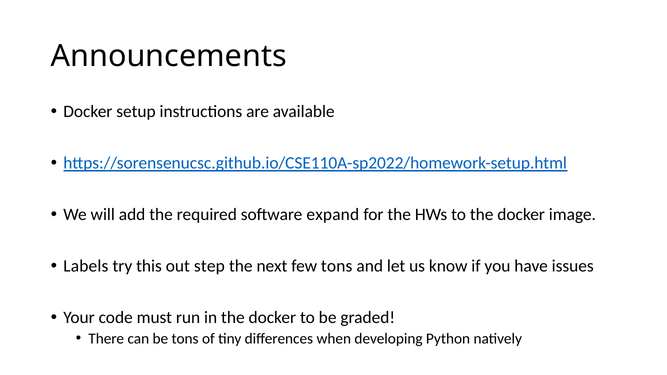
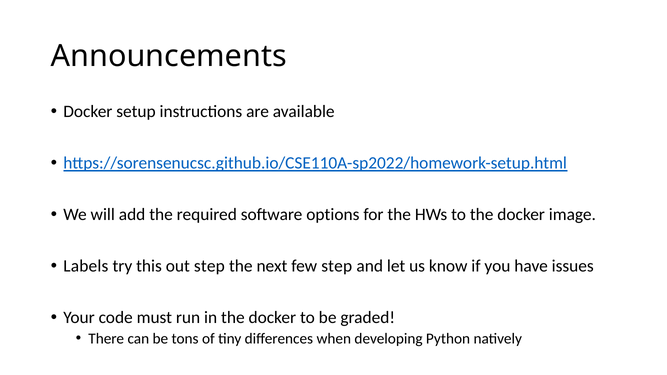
expand: expand -> options
few tons: tons -> step
